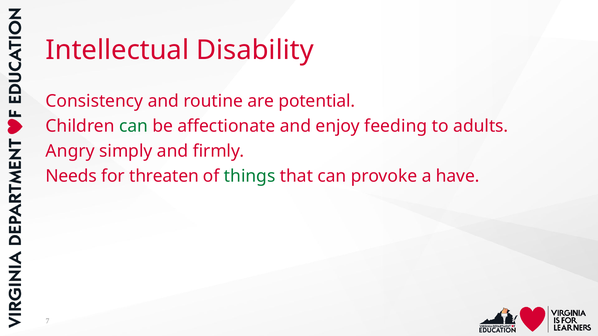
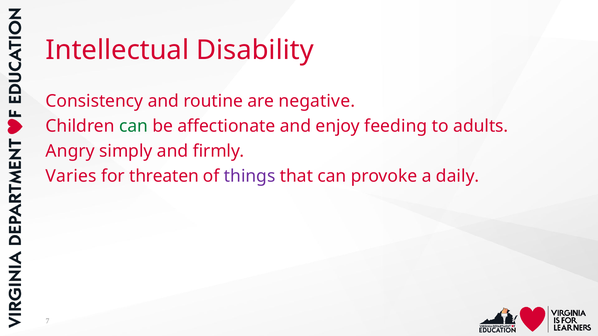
potential: potential -> negative
Needs: Needs -> Varies
things colour: green -> purple
have: have -> daily
